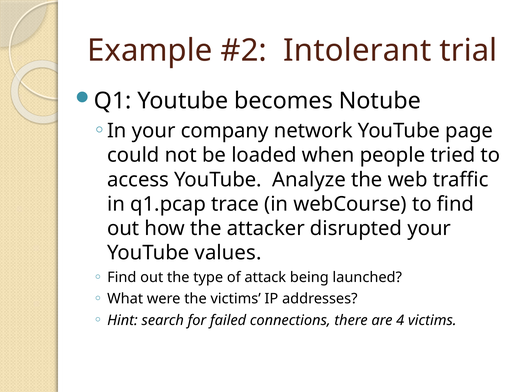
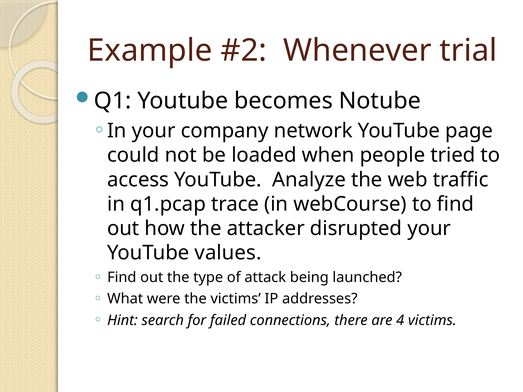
Intolerant: Intolerant -> Whenever
